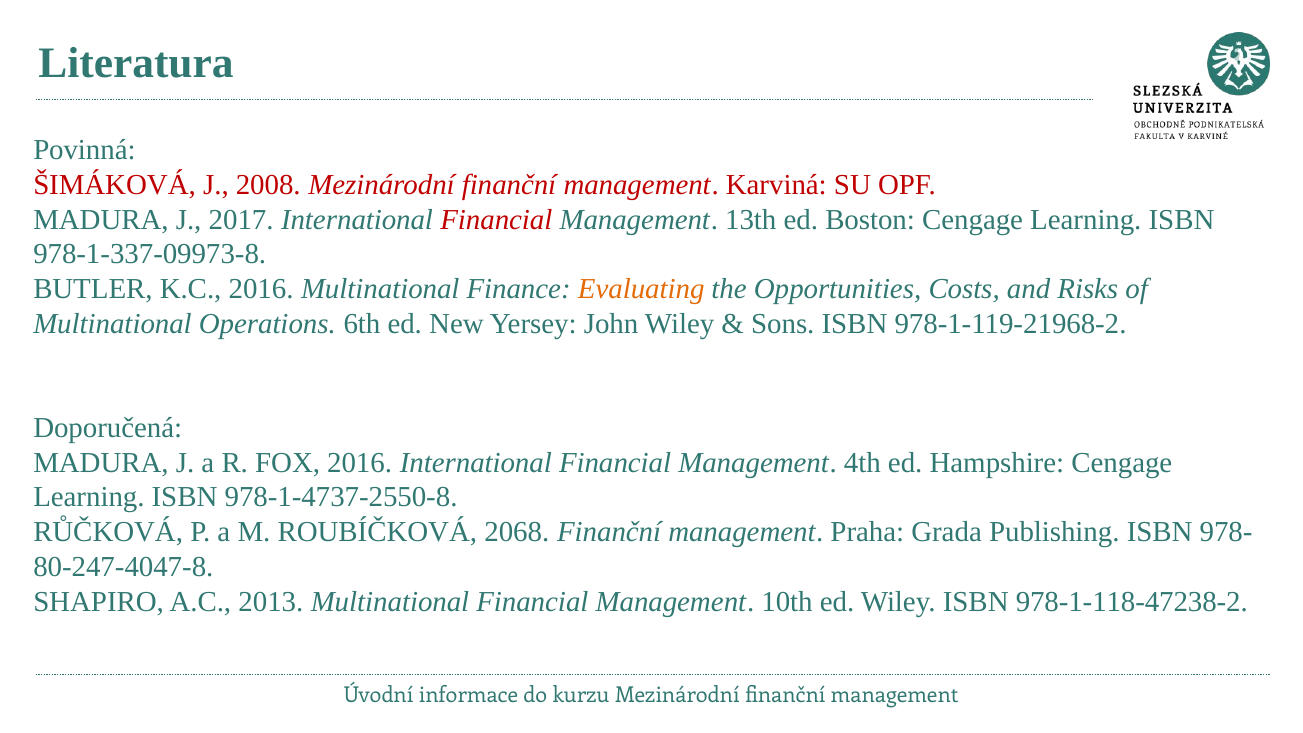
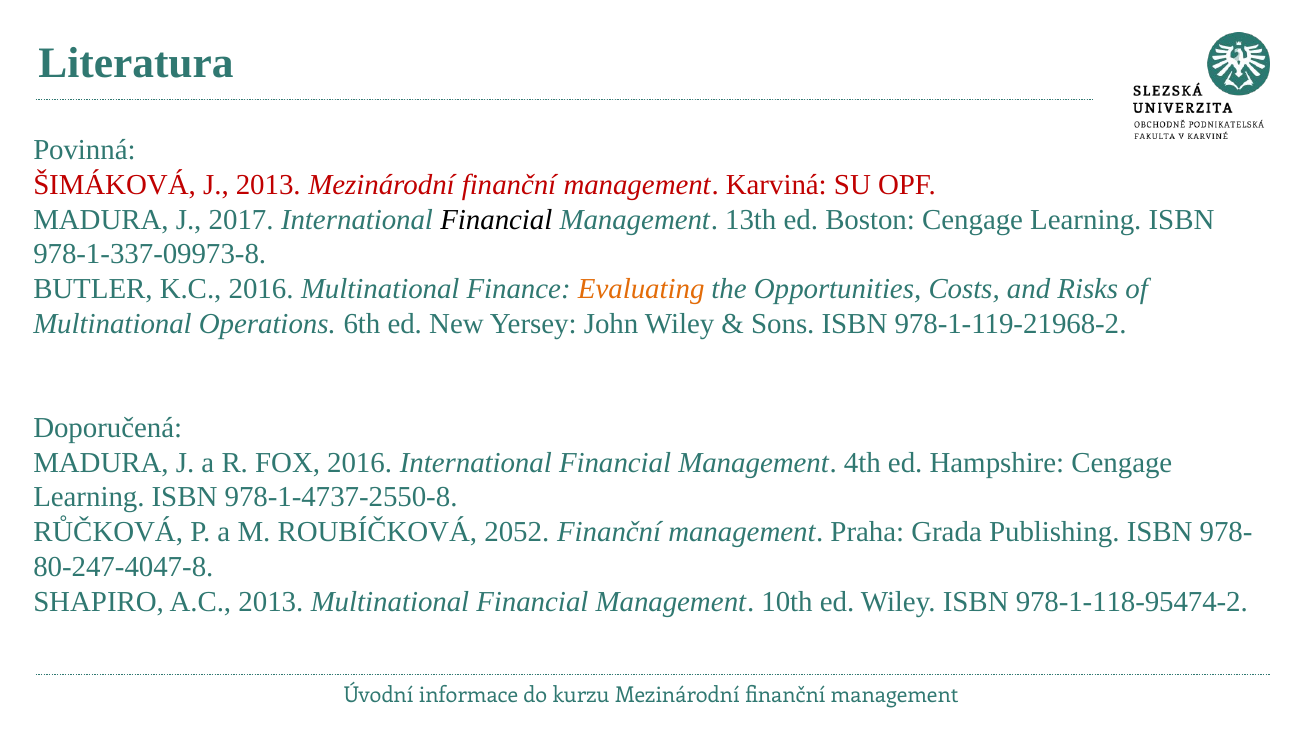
J 2008: 2008 -> 2013
Financial at (496, 220) colour: red -> black
2068: 2068 -> 2052
978-1-118-47238-2: 978-1-118-47238-2 -> 978-1-118-95474-2
